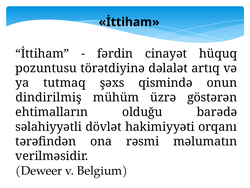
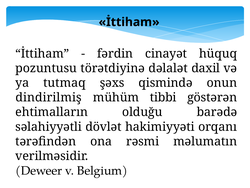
artıq: artıq -> daxil
üzrə: üzrə -> tibbi
